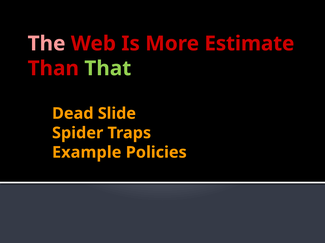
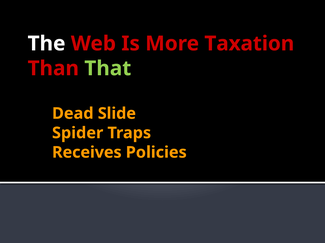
The colour: pink -> white
Estimate: Estimate -> Taxation
Example: Example -> Receives
